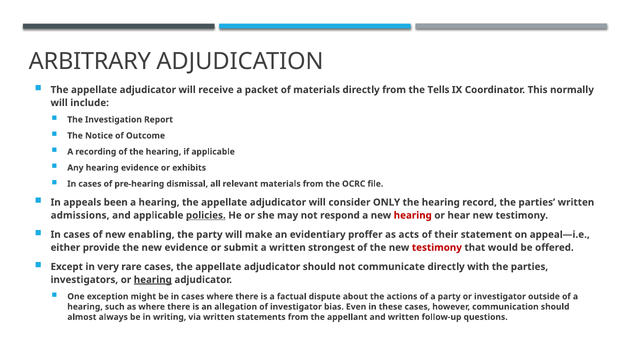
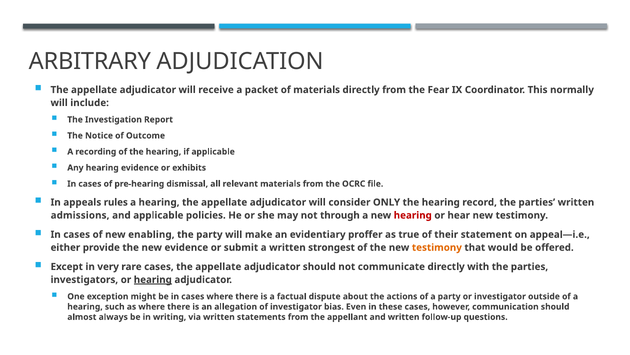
Tells: Tells -> Fear
been: been -> rules
policies underline: present -> none
respond: respond -> through
acts: acts -> true
testimony at (437, 247) colour: red -> orange
